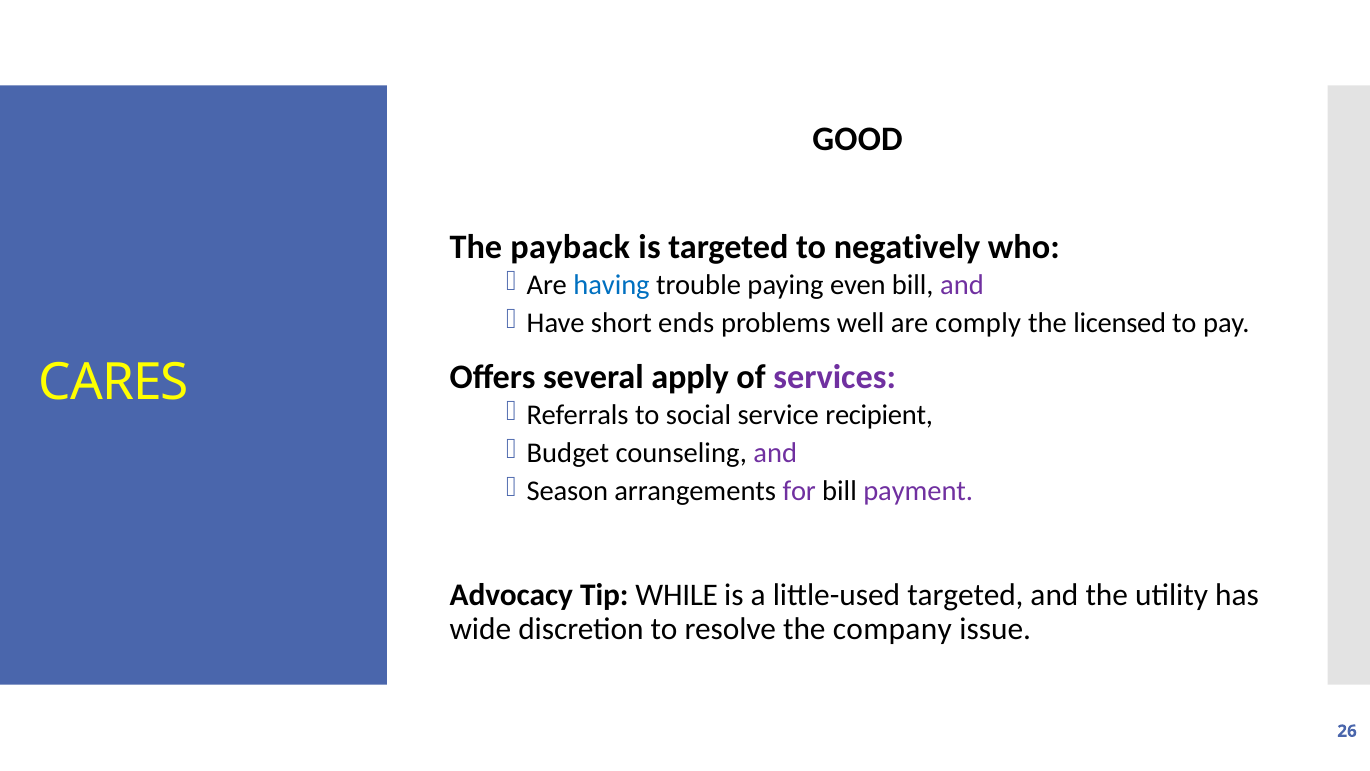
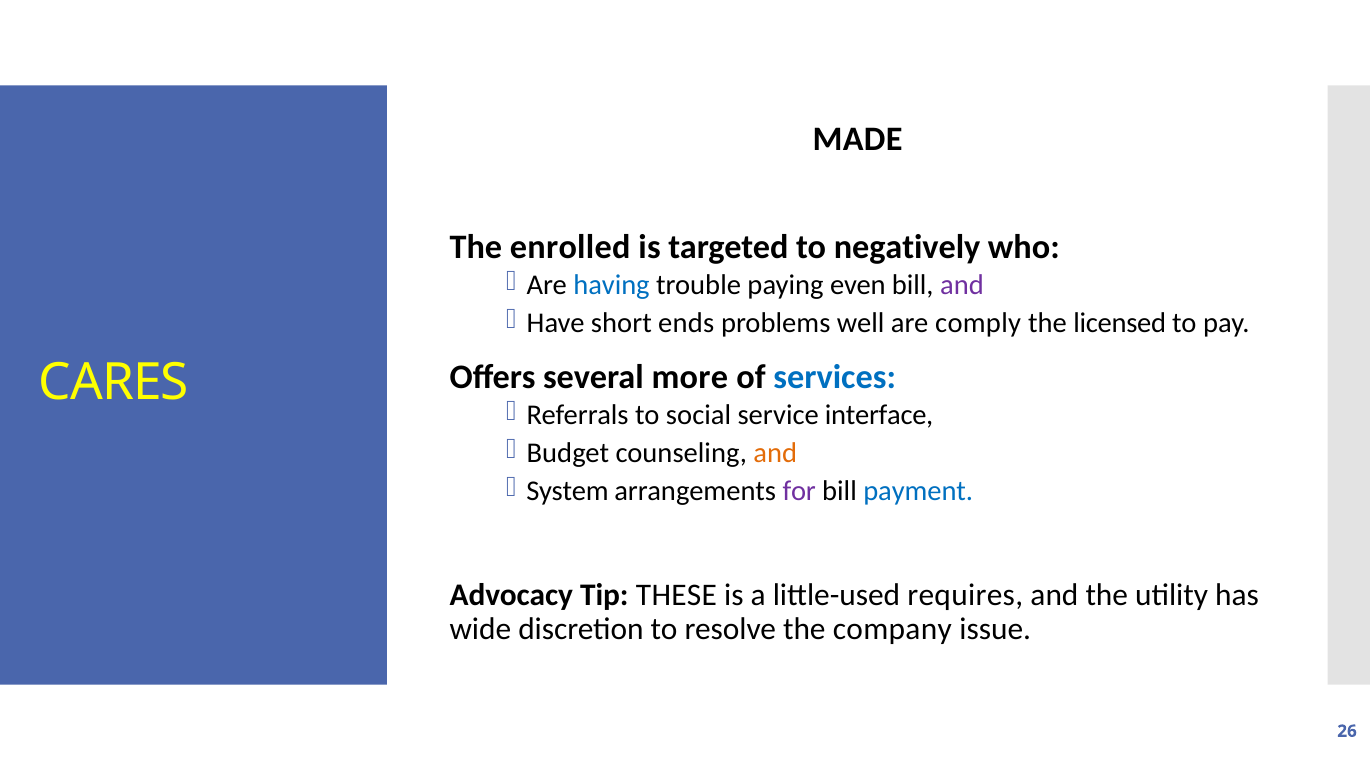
GOOD: GOOD -> MADE
payback: payback -> enrolled
apply: apply -> more
services colour: purple -> blue
recipient: recipient -> interface
and at (775, 453) colour: purple -> orange
Season: Season -> System
payment colour: purple -> blue
WHILE: WHILE -> THESE
little-used targeted: targeted -> requires
